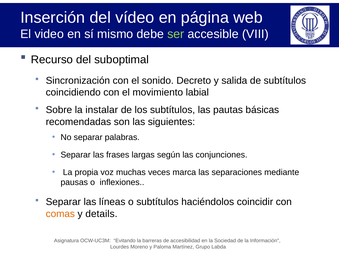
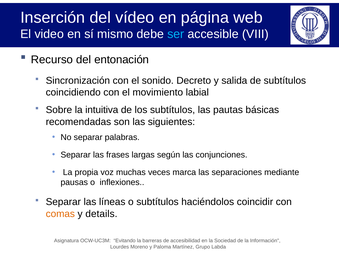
ser colour: light green -> light blue
suboptimal: suboptimal -> entonación
instalar: instalar -> intuitiva
